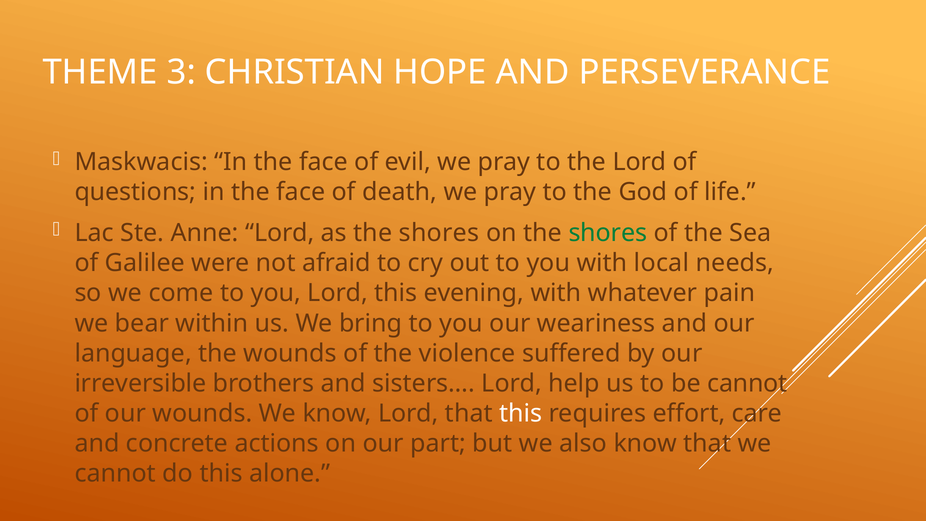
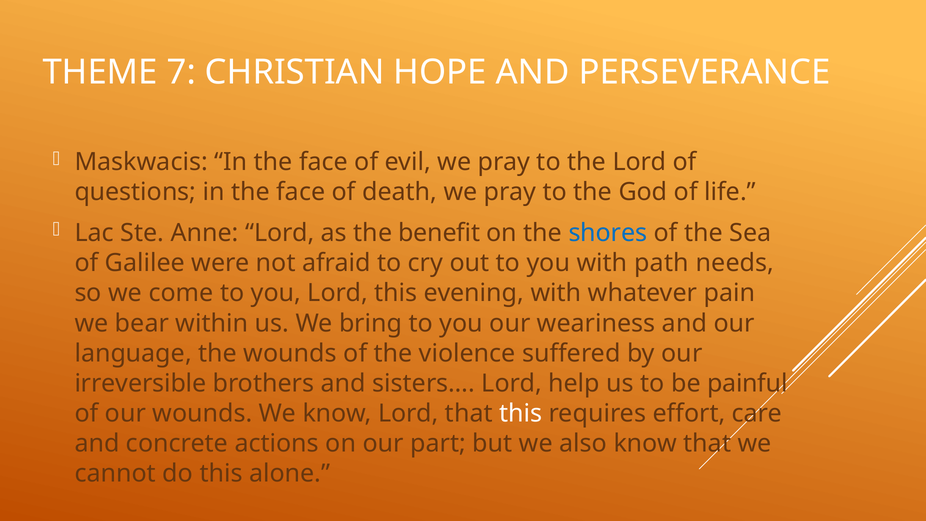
3: 3 -> 7
as the shores: shores -> benefit
shores at (608, 233) colour: green -> blue
local: local -> path
be cannot: cannot -> painful
